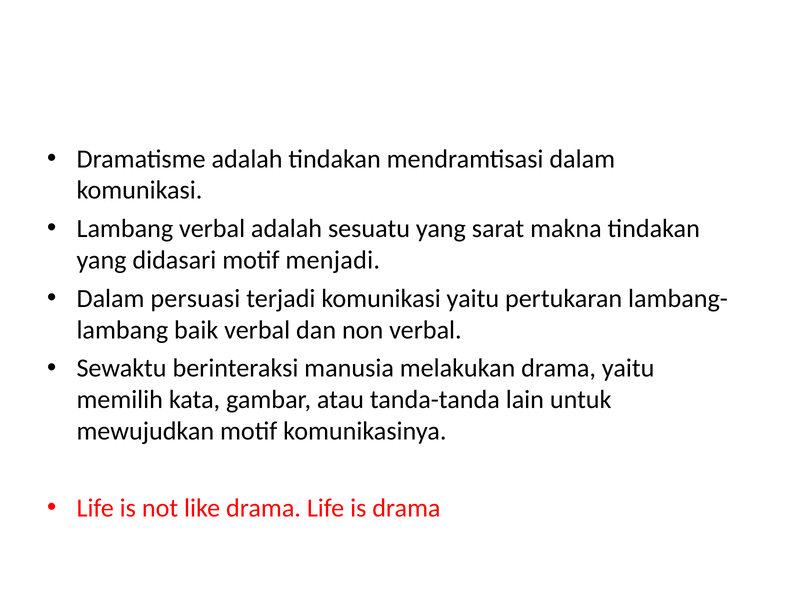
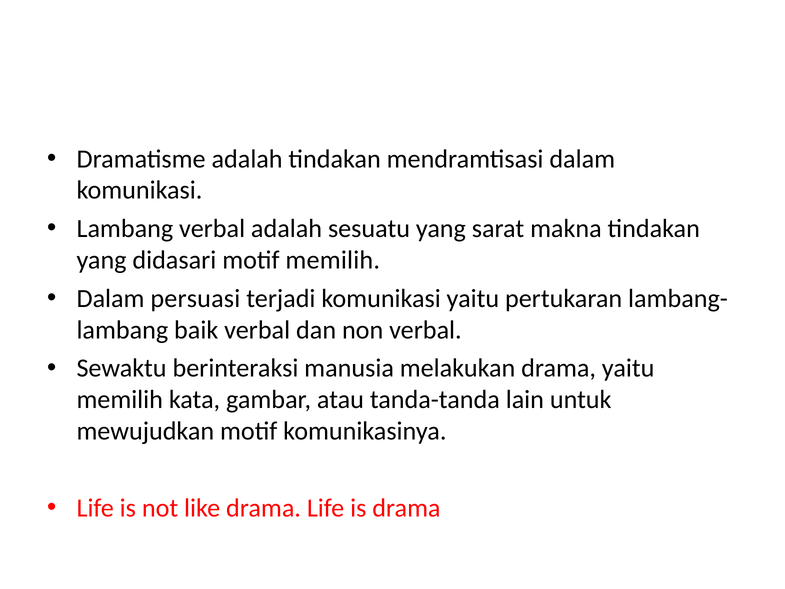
motif menjadi: menjadi -> memilih
